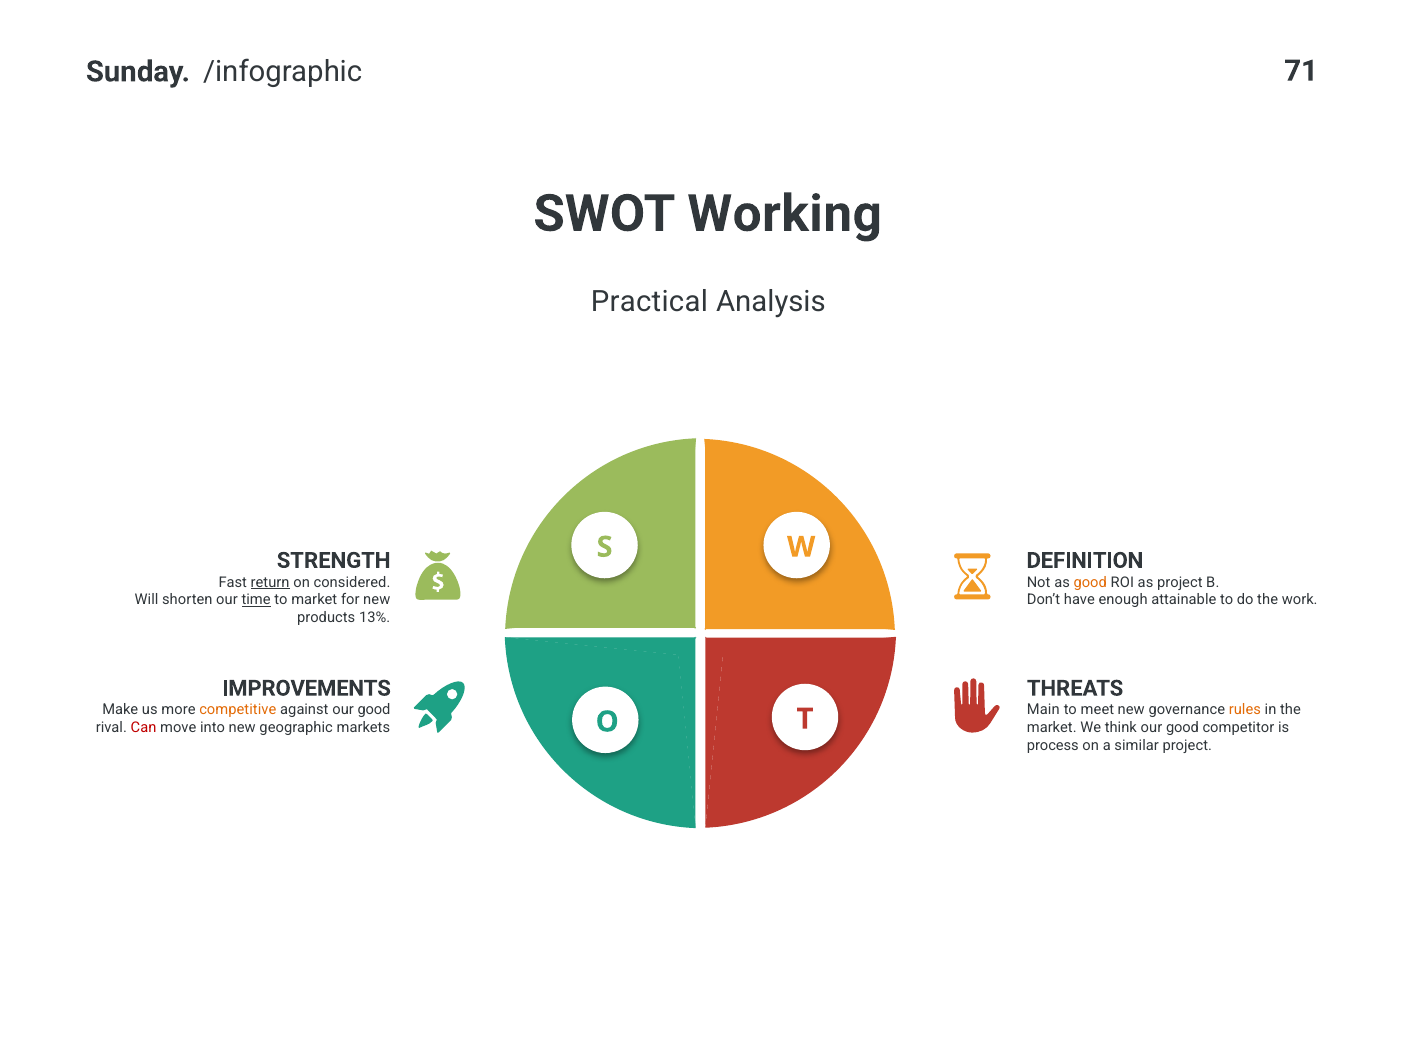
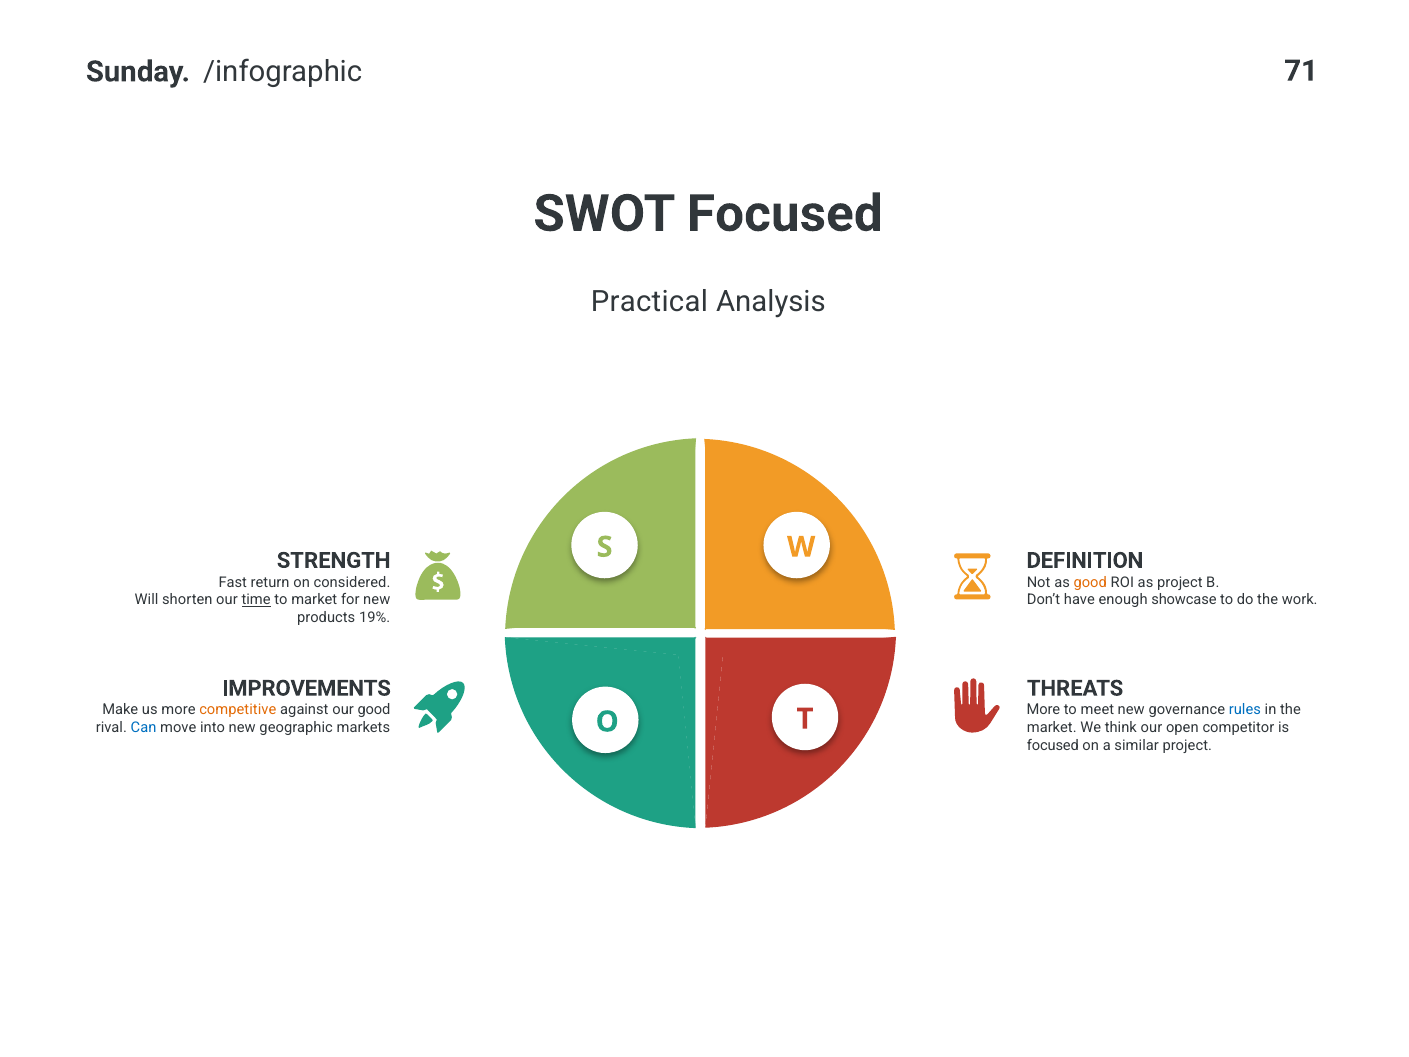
SWOT Working: Working -> Focused
return underline: present -> none
attainable: attainable -> showcase
13%: 13% -> 19%
Main at (1043, 710): Main -> More
rules colour: orange -> blue
Can colour: red -> blue
think our good: good -> open
process at (1053, 745): process -> focused
